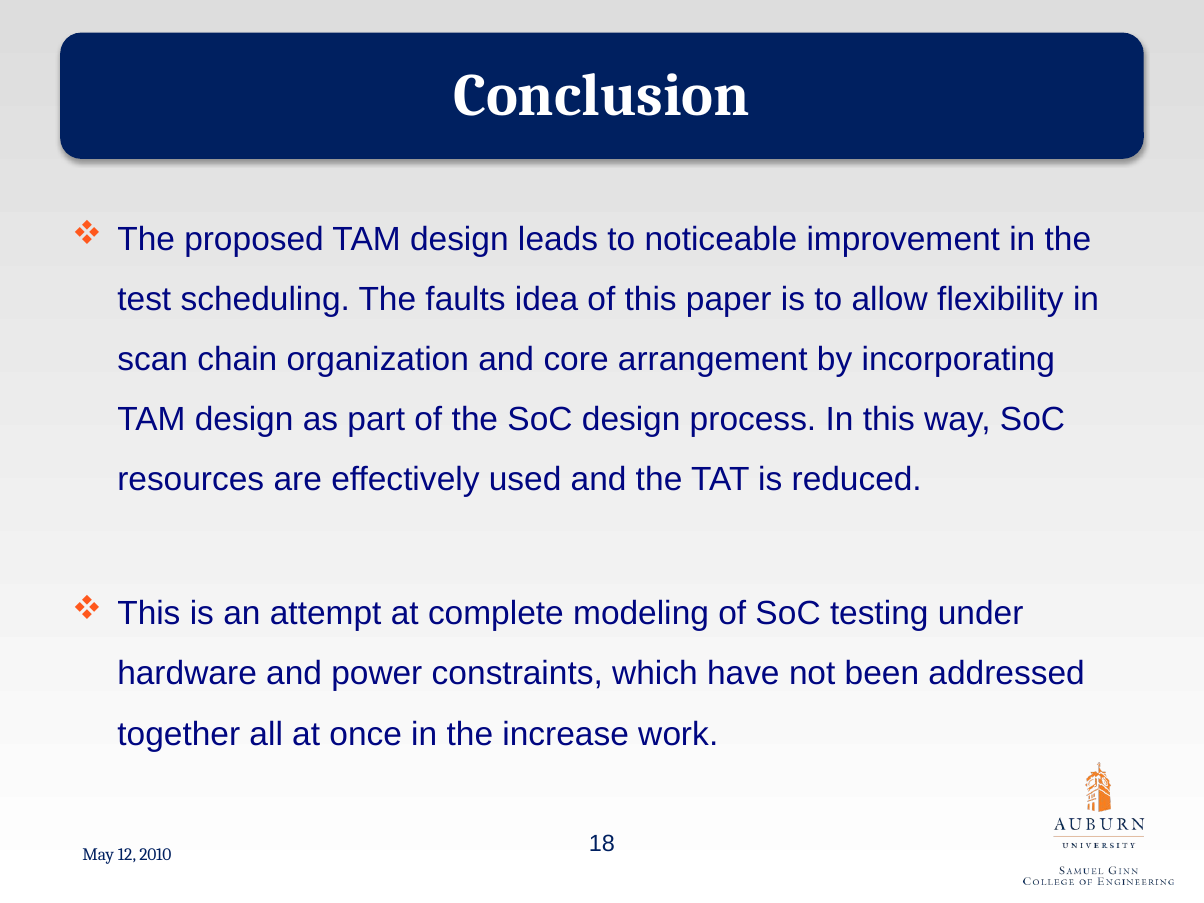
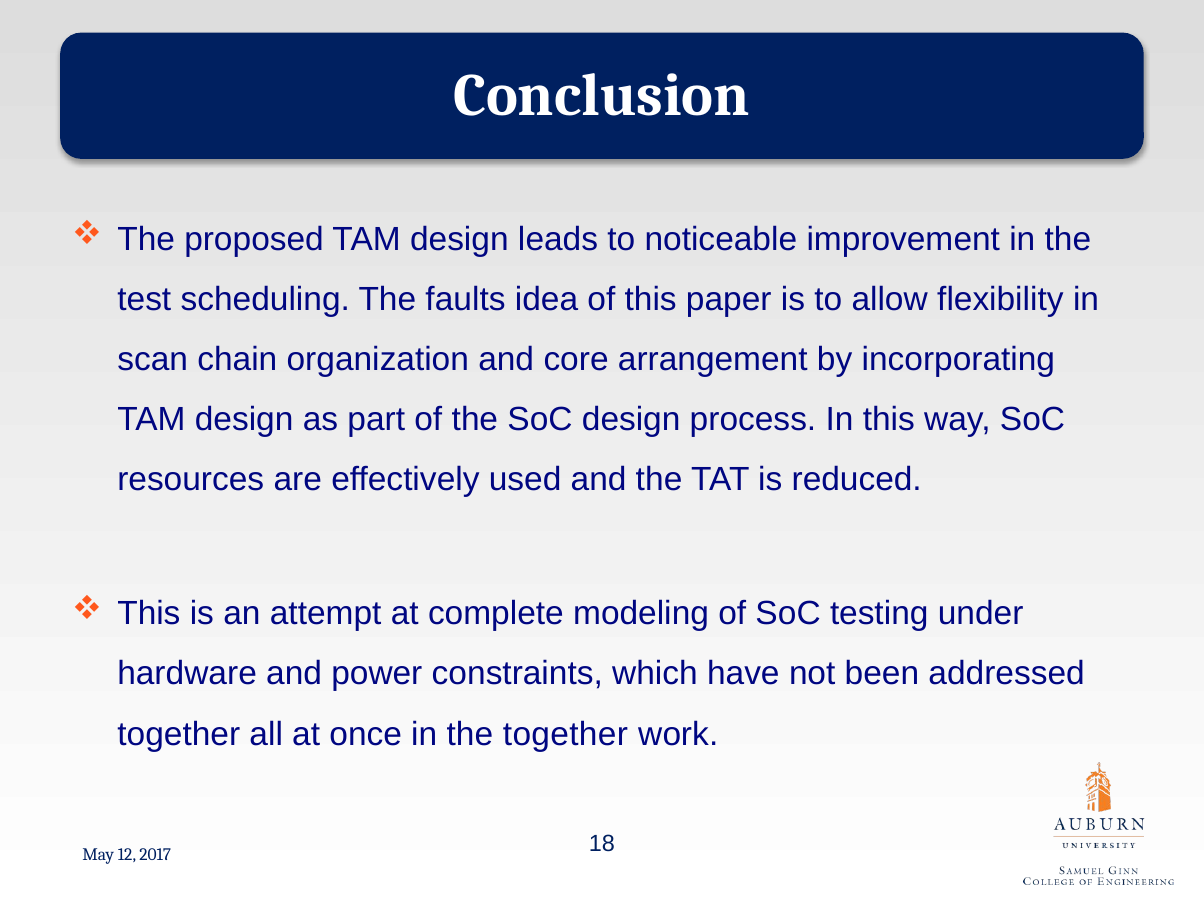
the increase: increase -> together
2010: 2010 -> 2017
